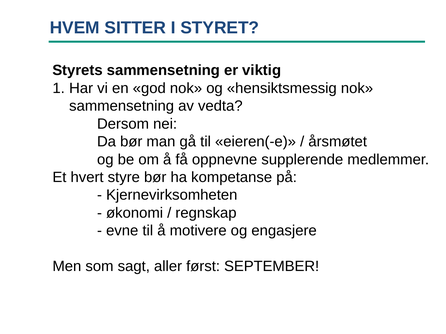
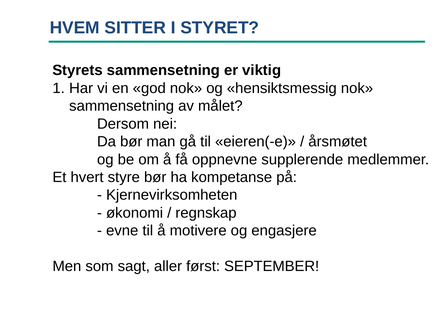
vedta: vedta -> målet
